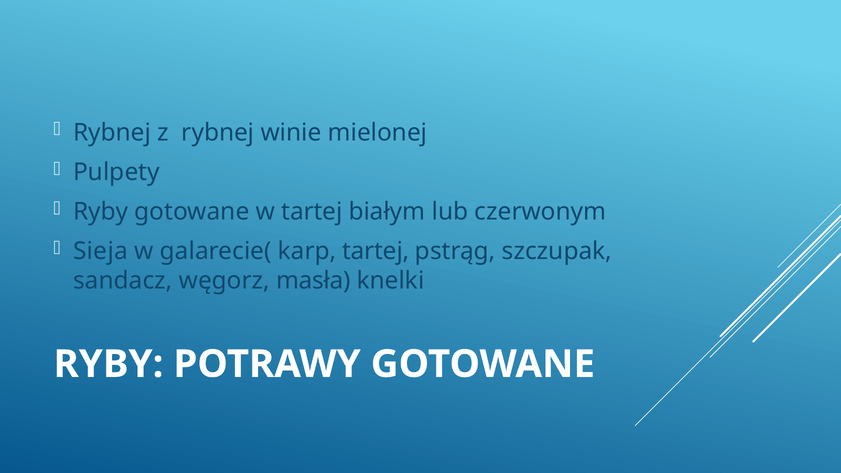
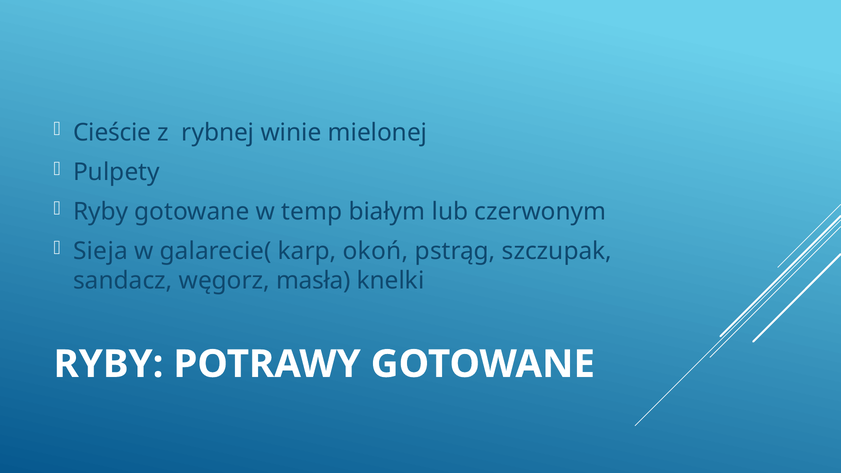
Rybnej at (112, 132): Rybnej -> Cieście
w tartej: tartej -> temp
karp tartej: tartej -> okoń
